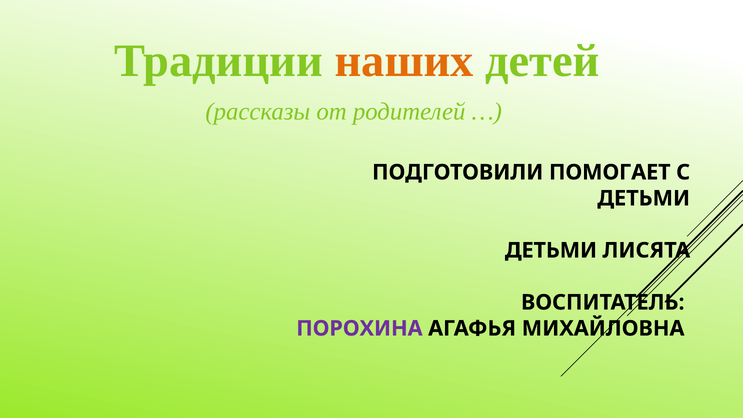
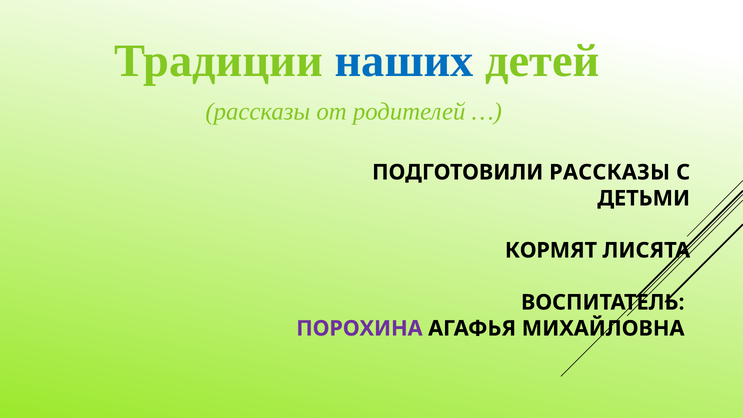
наших colour: orange -> blue
ПОДГОТОВИЛИ ПОМОГАЕТ: ПОМОГАЕТ -> РАССКАЗЫ
ДЕТЬМИ at (551, 250): ДЕТЬМИ -> КОРМЯТ
